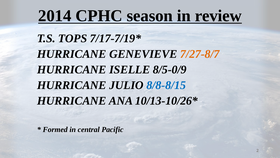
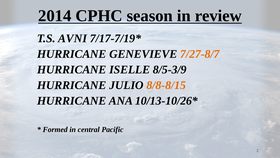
TOPS: TOPS -> AVNI
8/5-0/9: 8/5-0/9 -> 8/5-3/9
8/8-8/15 colour: blue -> orange
